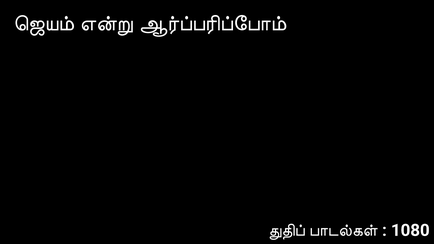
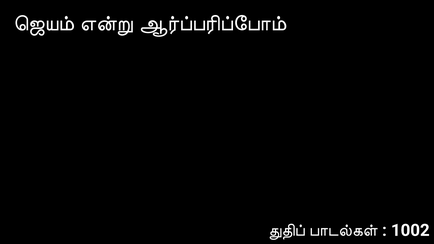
1080: 1080 -> 1002
